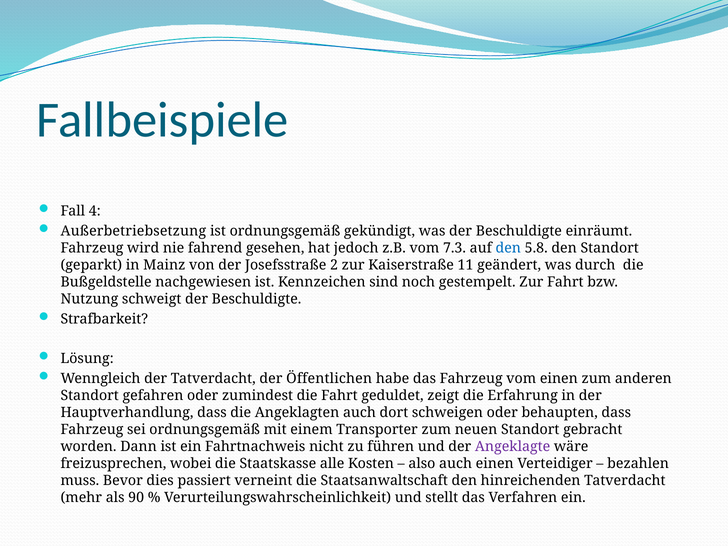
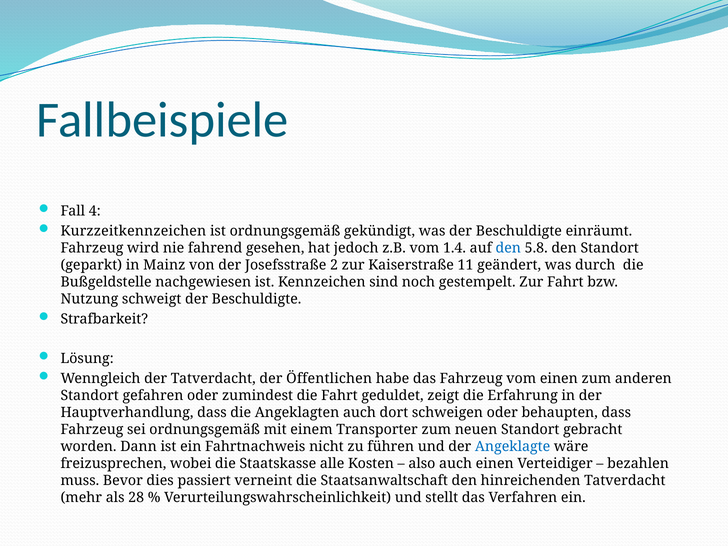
Außerbetriebsetzung: Außerbetriebsetzung -> Kurzzeitkennzeichen
7.3: 7.3 -> 1.4
Angeklagte colour: purple -> blue
90: 90 -> 28
